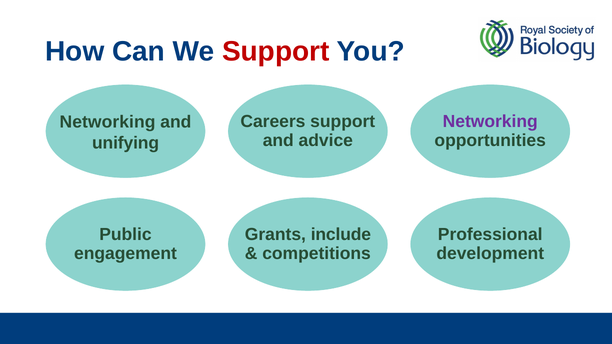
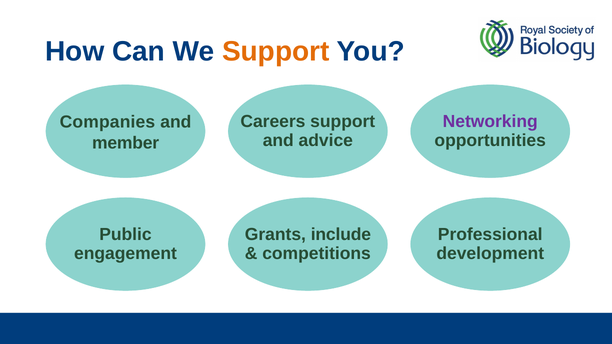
Support at (276, 51) colour: red -> orange
Networking at (107, 122): Networking -> Companies
unifying: unifying -> member
